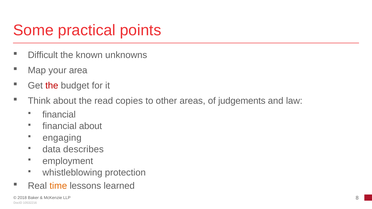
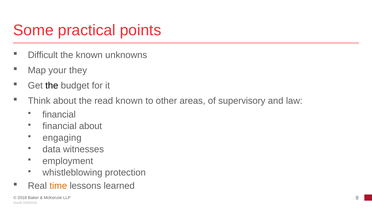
area: area -> they
the at (52, 86) colour: red -> black
read copies: copies -> known
judgements: judgements -> supervisory
describes: describes -> witnesses
